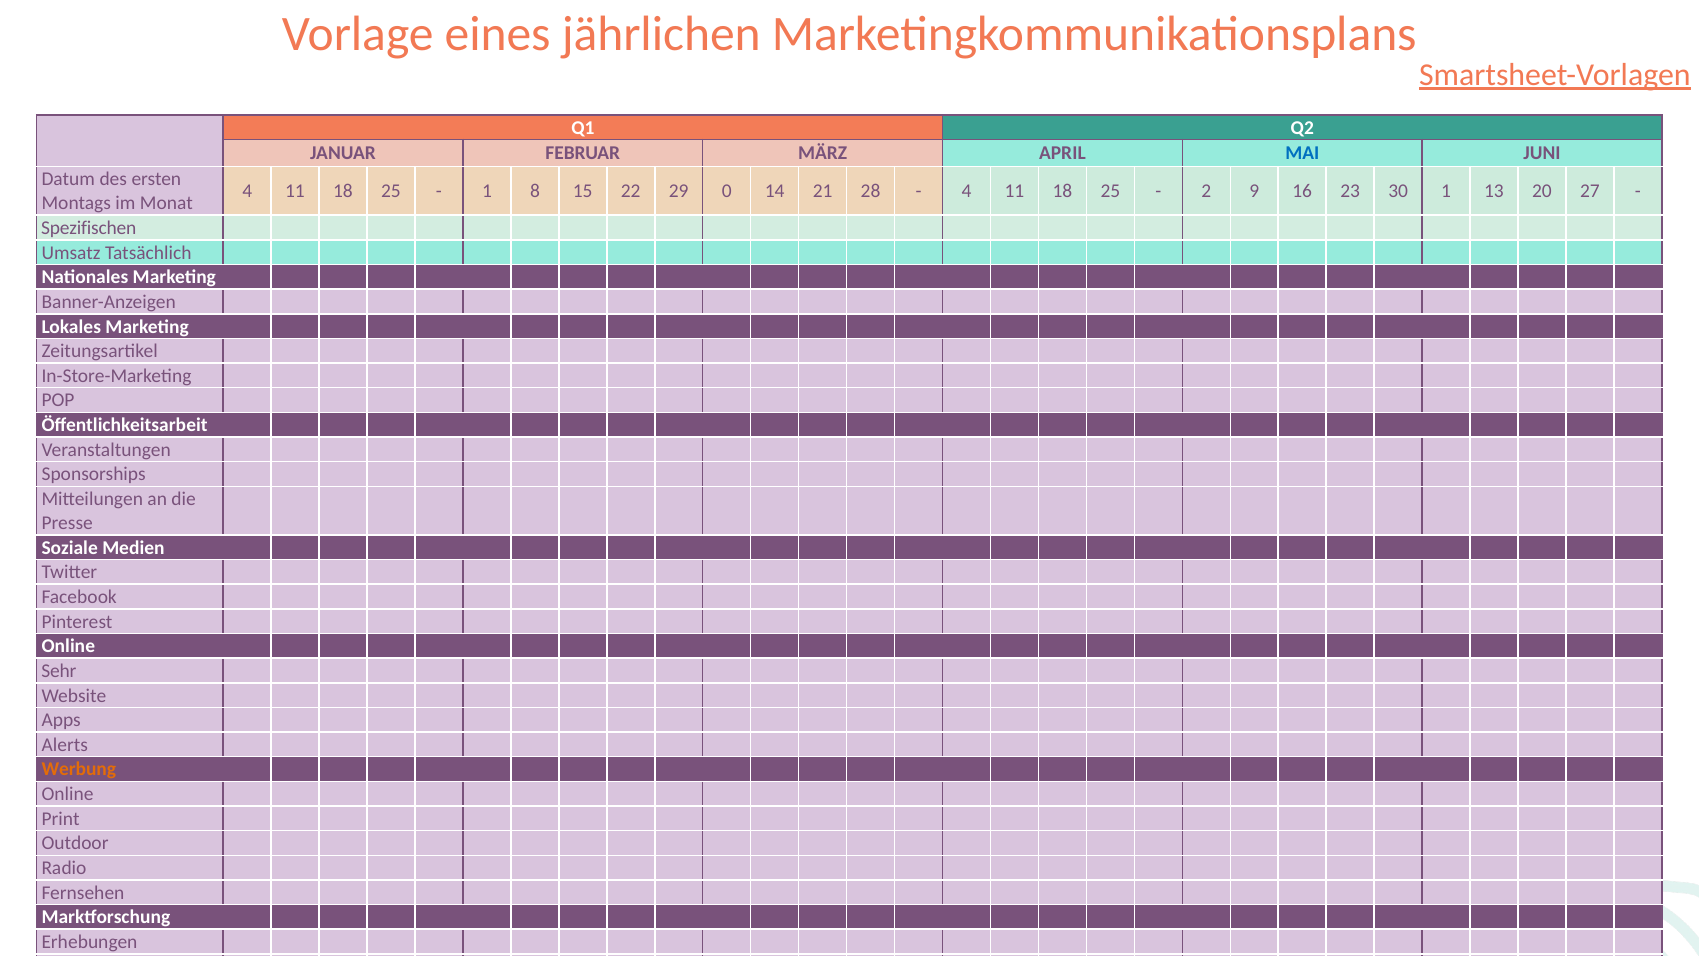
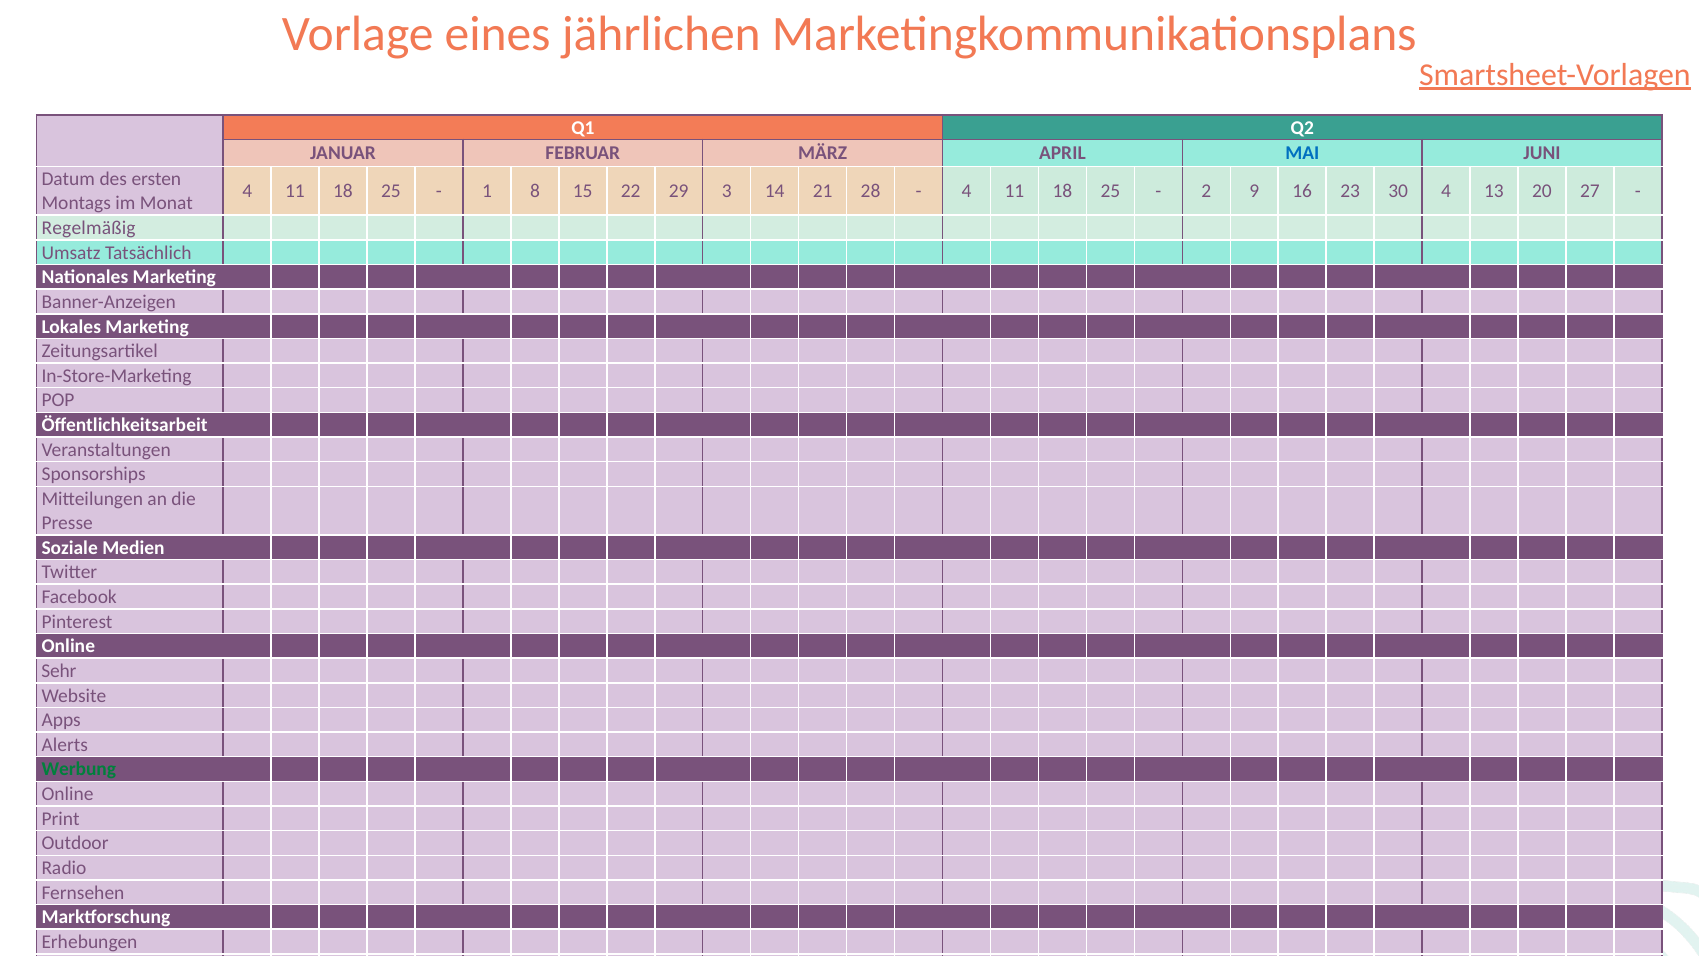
0: 0 -> 3
30 1: 1 -> 4
Spezifischen: Spezifischen -> Regelmäßig
Werbung colour: orange -> green
